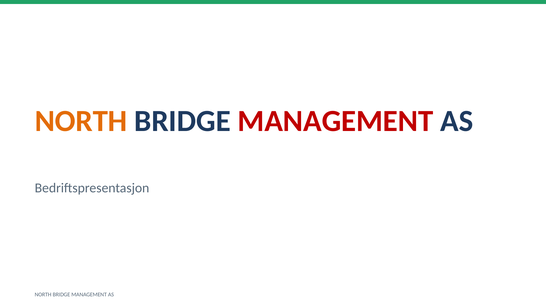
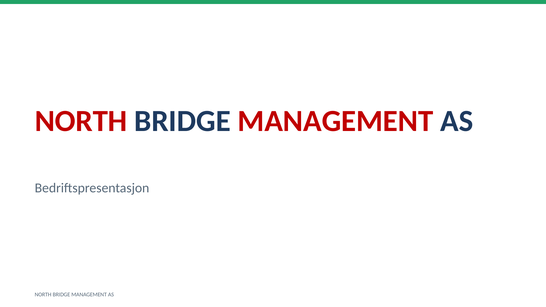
NORTH at (81, 121) colour: orange -> red
